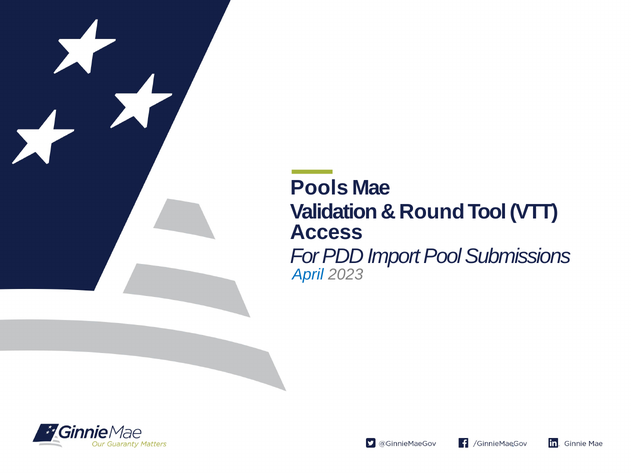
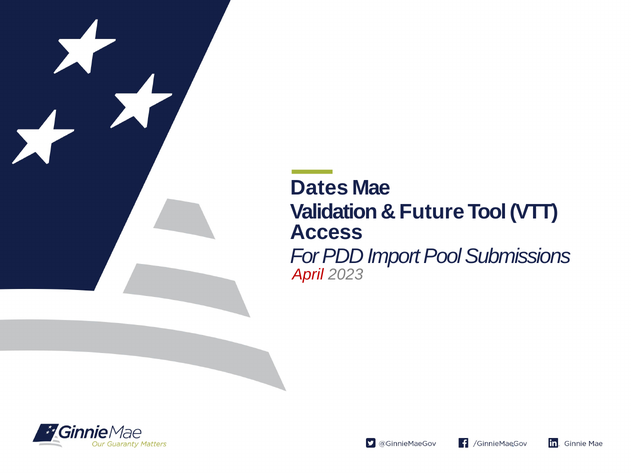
Pools: Pools -> Dates
Round: Round -> Future
April colour: blue -> red
